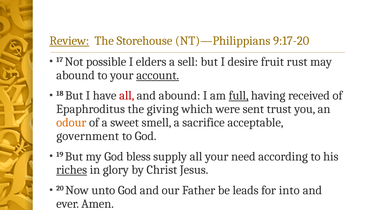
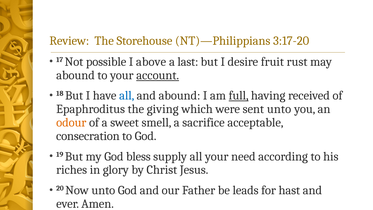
Review underline: present -> none
9:17-20: 9:17-20 -> 3:17-20
elders: elders -> above
sell: sell -> last
all at (127, 96) colour: red -> blue
sent trust: trust -> unto
government: government -> consecration
riches underline: present -> none
into: into -> hast
